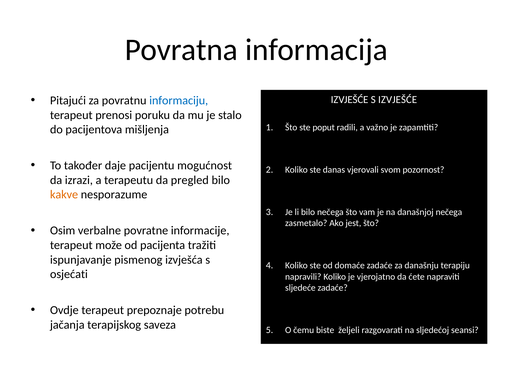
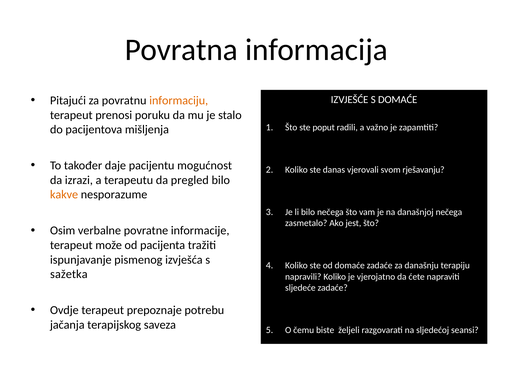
informaciju colour: blue -> orange
S IZVJEŠĆE: IZVJEŠĆE -> DOMAĆE
pozornost: pozornost -> rješavanju
osjećati: osjećati -> sažetka
